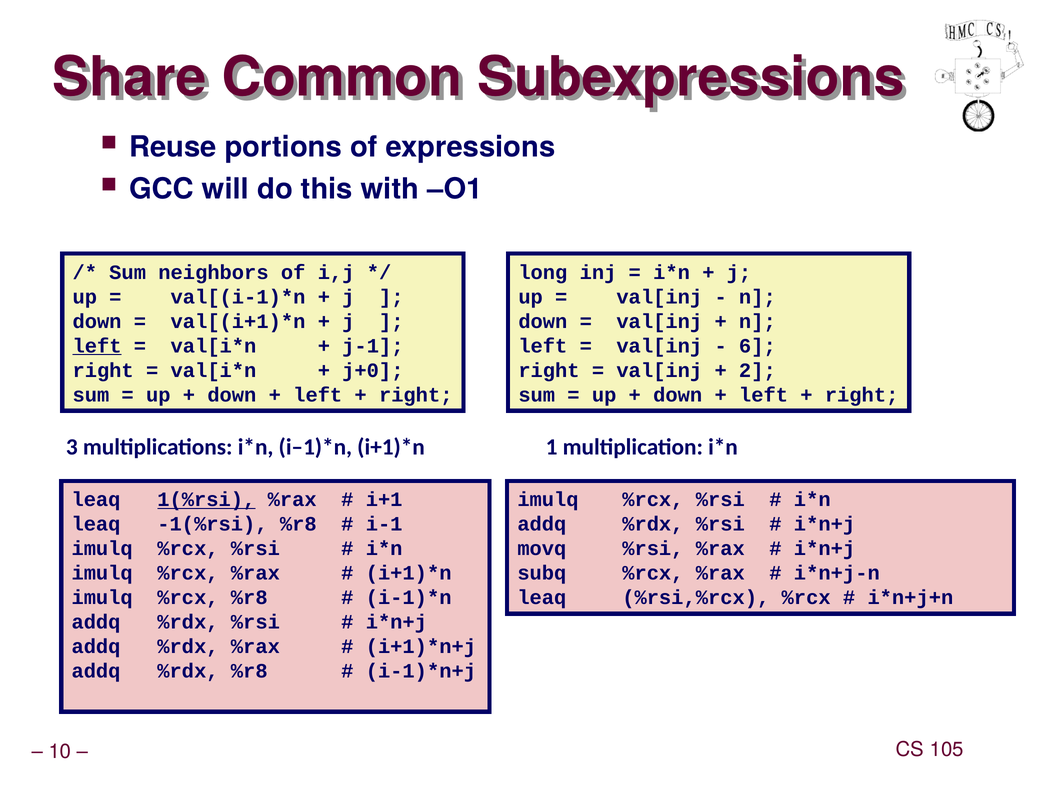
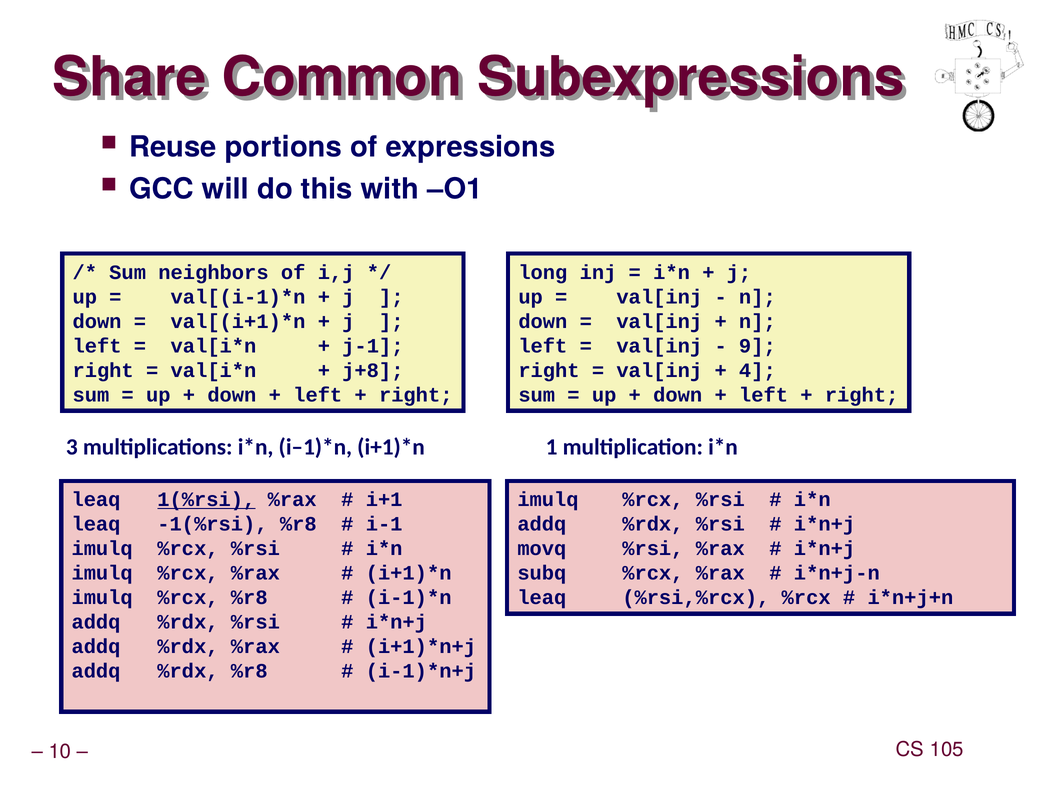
left at (97, 346) underline: present -> none
6: 6 -> 9
j+0: j+0 -> j+8
2: 2 -> 4
